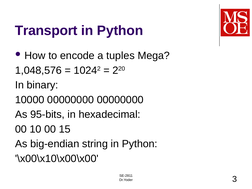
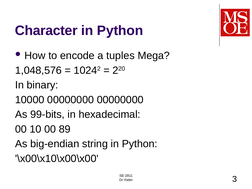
Transport: Transport -> Character
95-bits: 95-bits -> 99-bits
15: 15 -> 89
